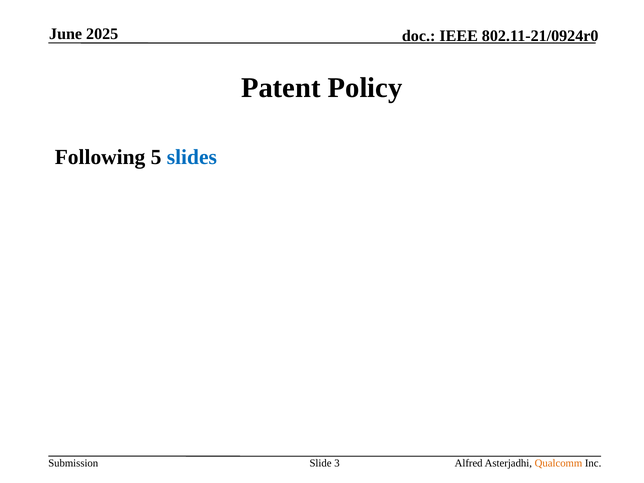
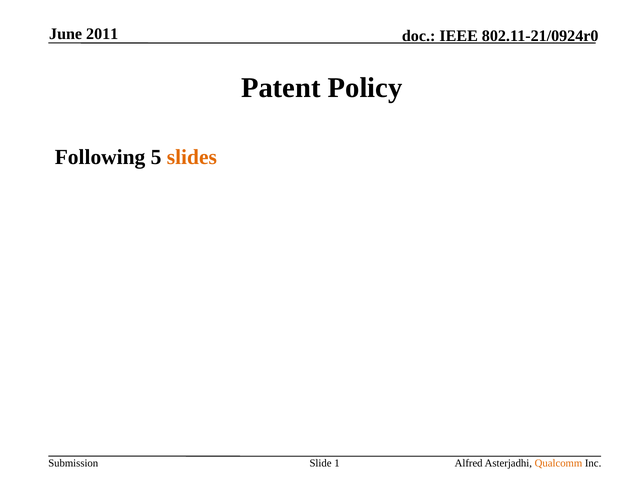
2025: 2025 -> 2011
slides colour: blue -> orange
3: 3 -> 1
